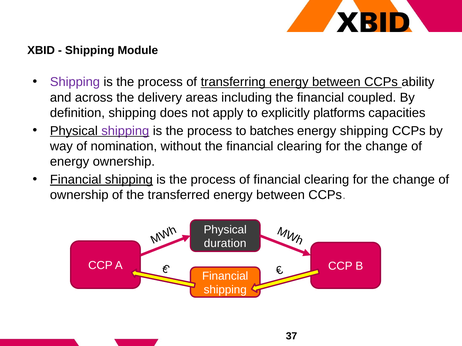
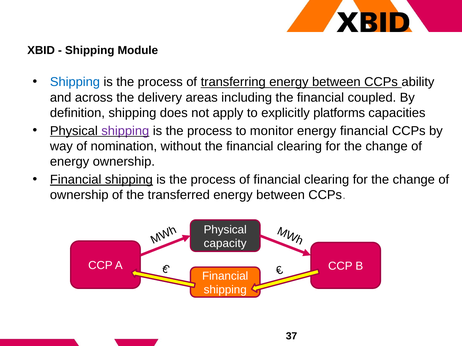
Shipping at (75, 82) colour: purple -> blue
batches: batches -> monitor
energy shipping: shipping -> financial
duration: duration -> capacity
